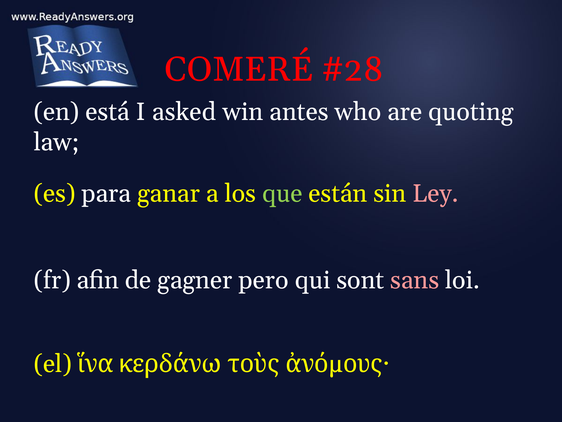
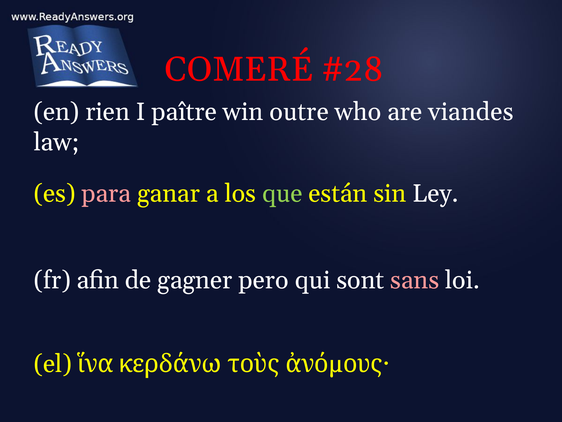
está: está -> rien
asked: asked -> paître
antes: antes -> outre
quoting: quoting -> viandes
para colour: white -> pink
Ley colour: pink -> white
